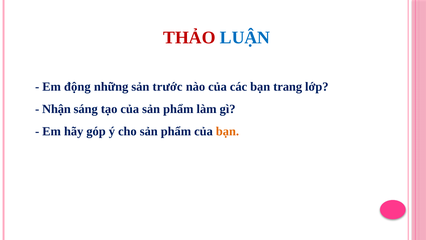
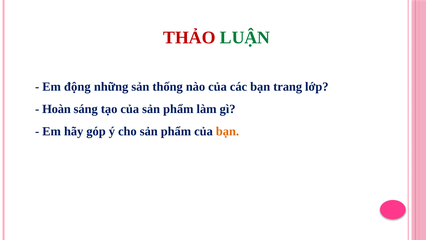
LUẬN colour: blue -> green
trước: trước -> thống
Nhận: Nhận -> Hoàn
